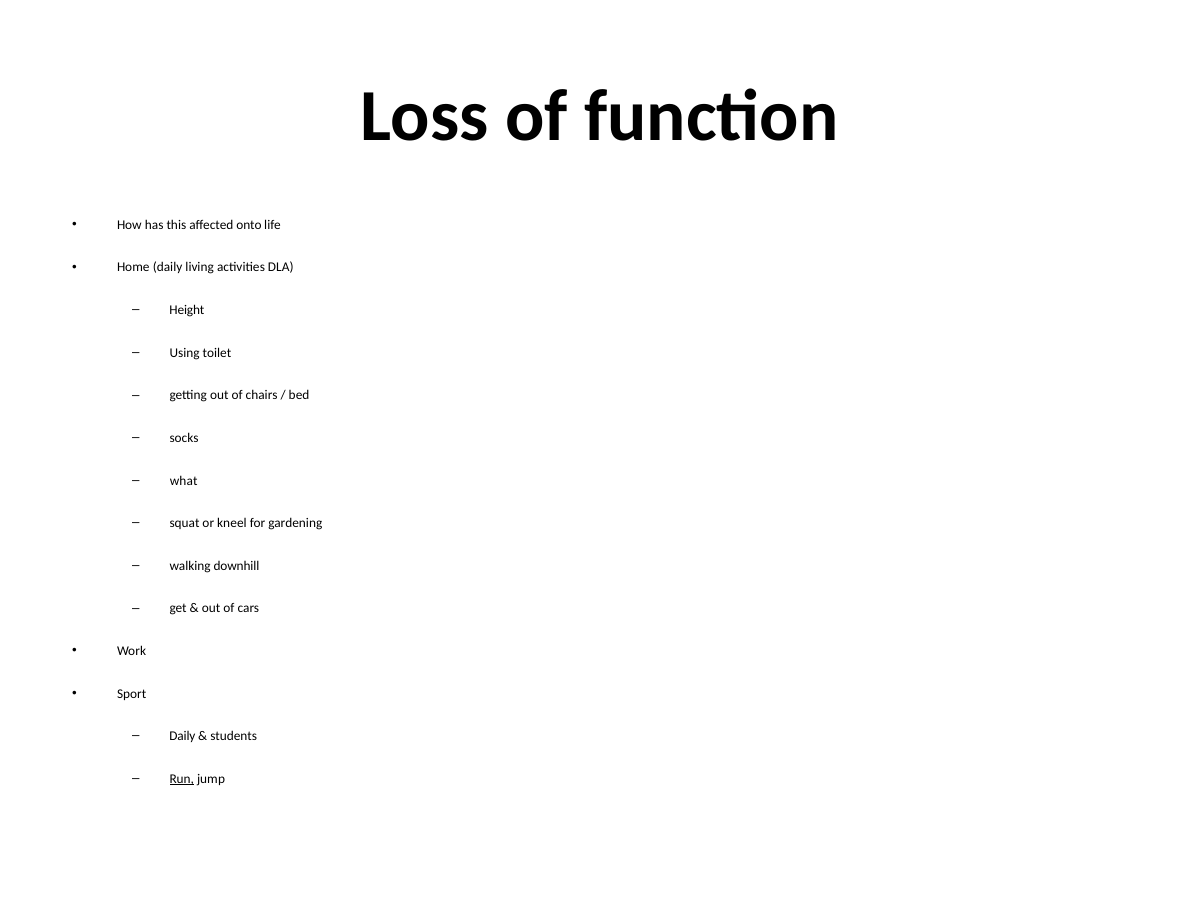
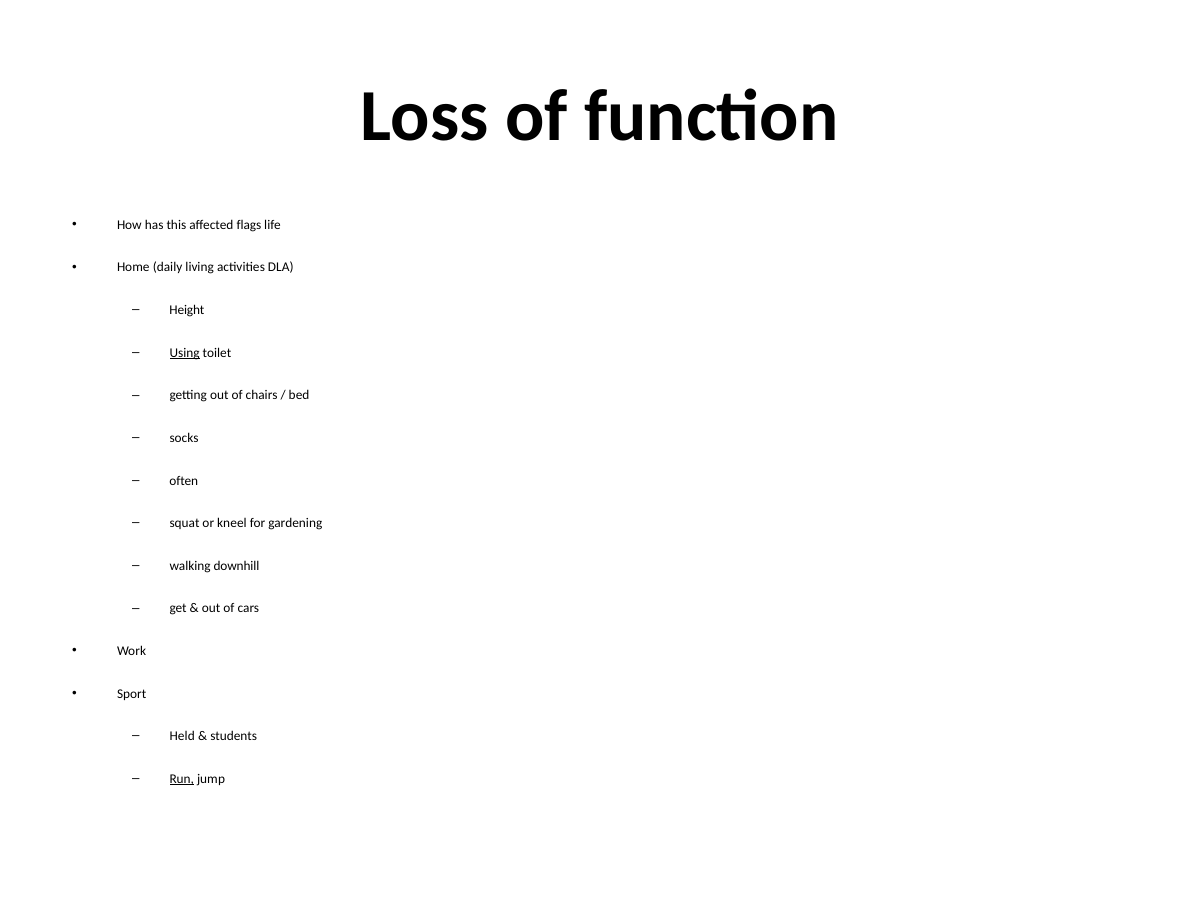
onto: onto -> flags
Using underline: none -> present
what: what -> often
Daily at (182, 736): Daily -> Held
